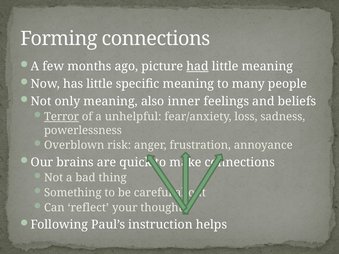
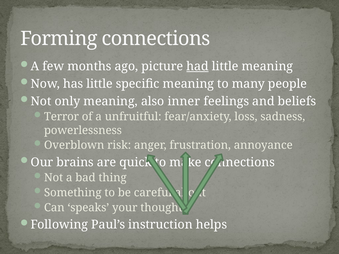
Terror underline: present -> none
unhelpful: unhelpful -> unfruitful
reflect: reflect -> speaks
